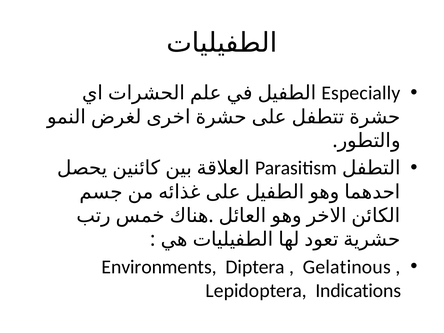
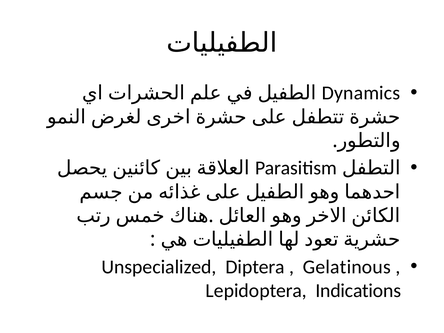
Especially: Especially -> Dynamics
Environments: Environments -> Unspecialized
